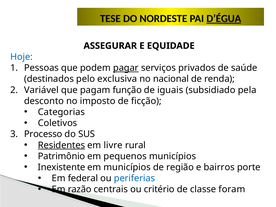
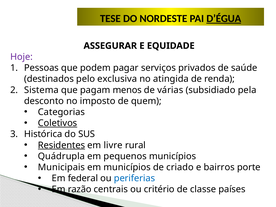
Hoje colour: blue -> purple
pagar underline: present -> none
nacional: nacional -> atingida
Variável: Variável -> Sistema
função: função -> menos
iguais: iguais -> várias
ficção: ficção -> quem
Coletivos underline: none -> present
Processo: Processo -> Histórica
Patrimônio: Patrimônio -> Quádrupla
Inexistente: Inexistente -> Municipais
região: região -> criado
foram: foram -> países
